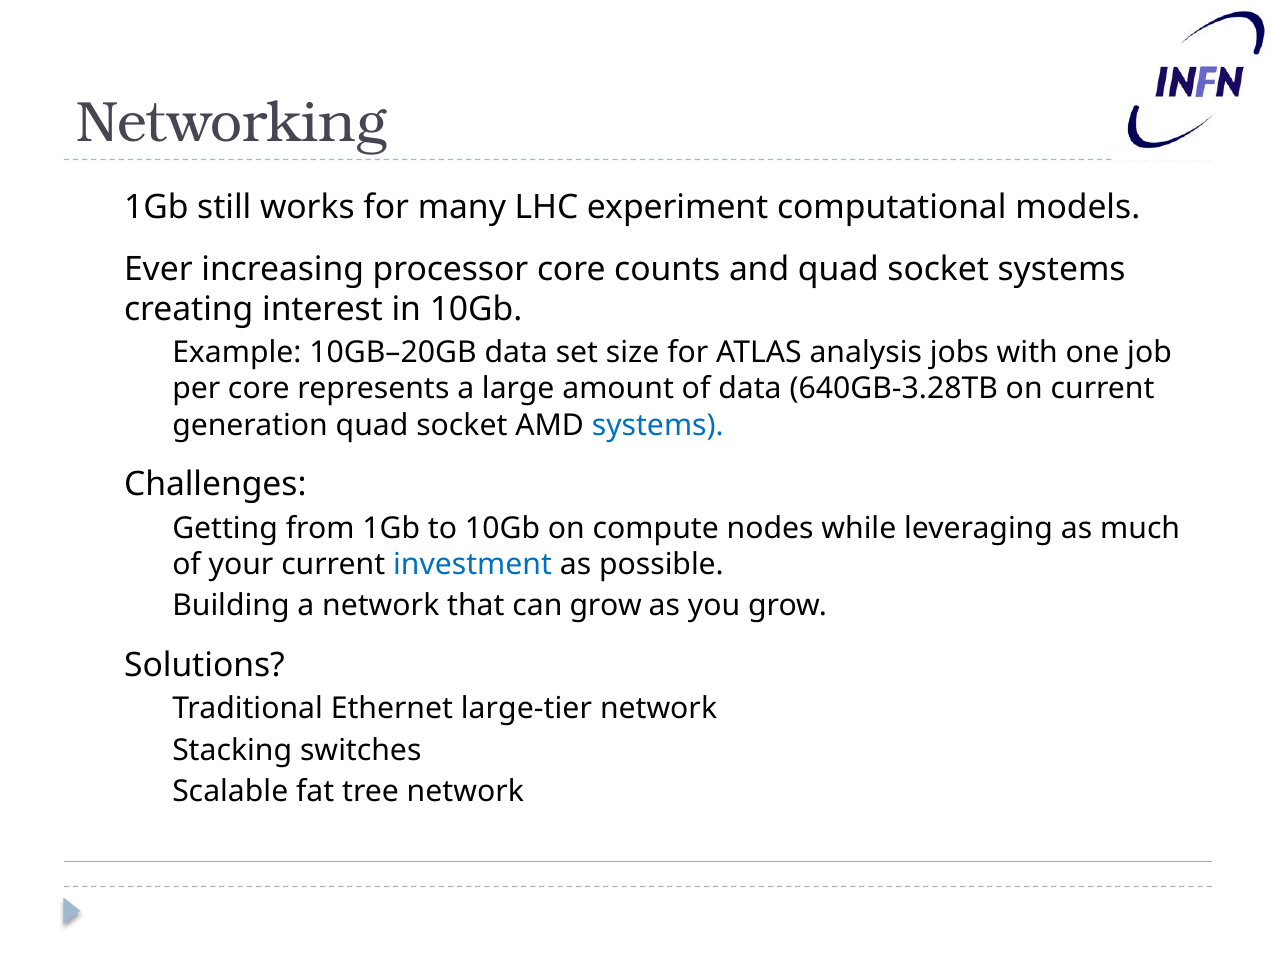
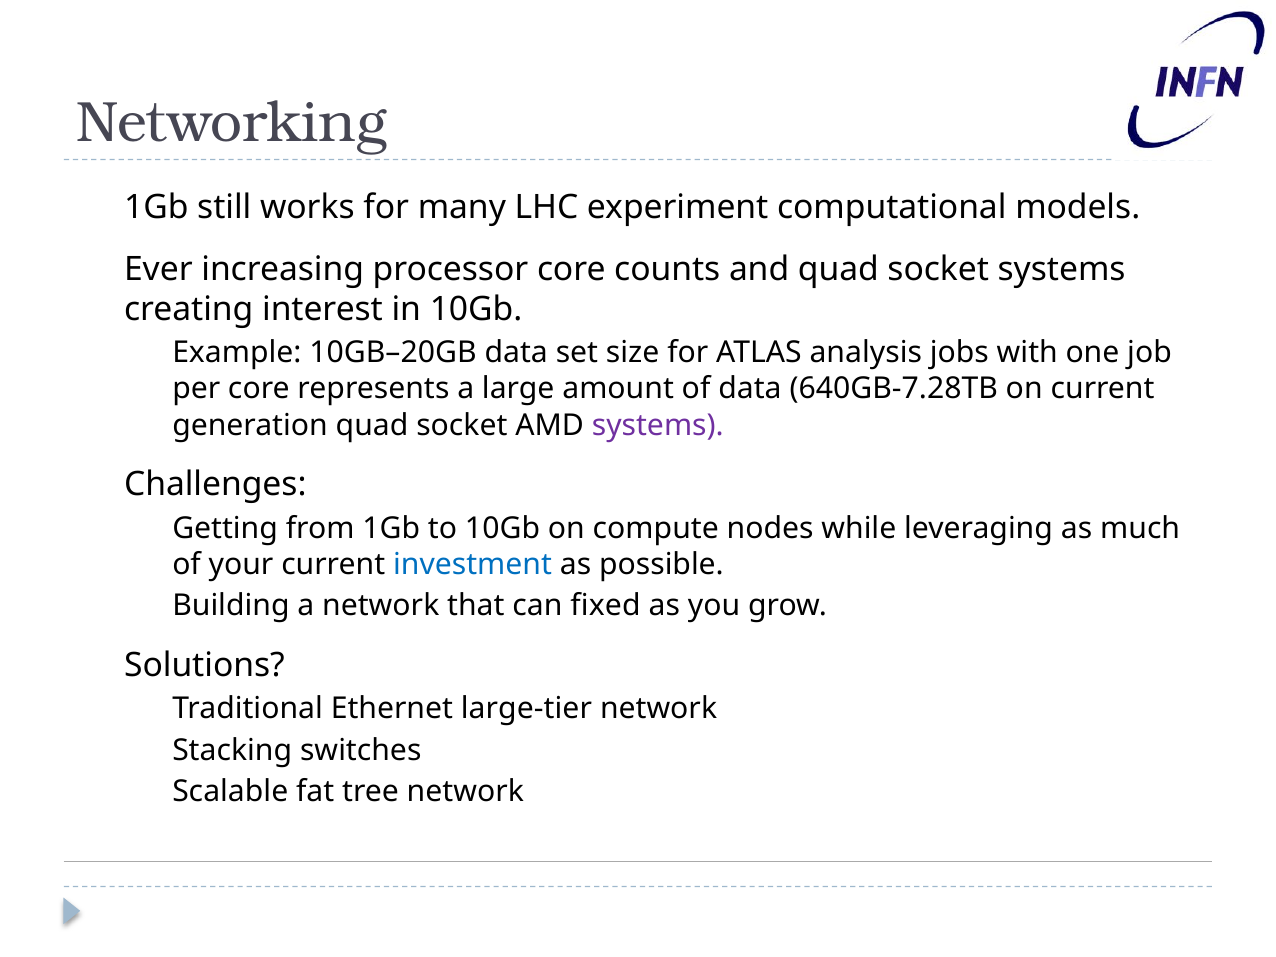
640GB-3.28TB: 640GB-3.28TB -> 640GB-7.28TB
systems at (658, 425) colour: blue -> purple
can grow: grow -> fixed
